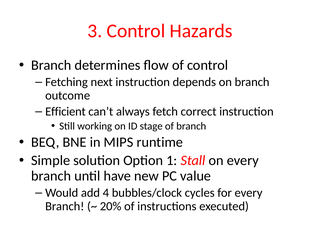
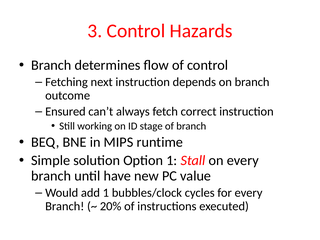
Efficient: Efficient -> Ensured
add 4: 4 -> 1
